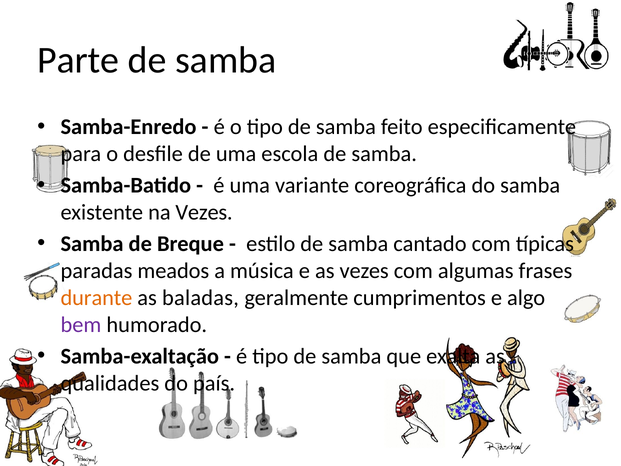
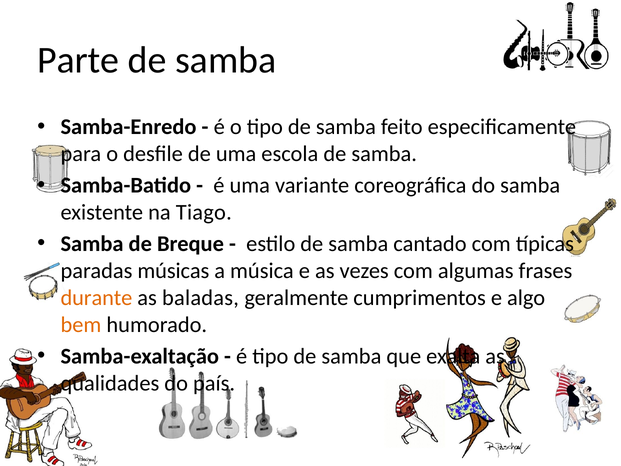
na Vezes: Vezes -> Tiago
meados: meados -> músicas
bem colour: purple -> orange
